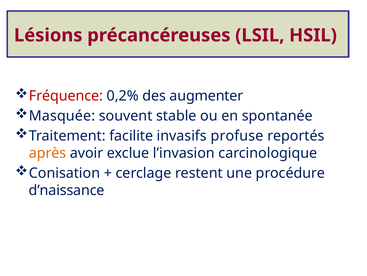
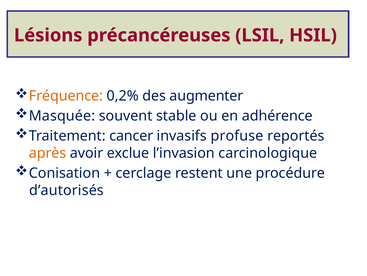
Fréquence colour: red -> orange
spontanée: spontanée -> adhérence
facilite: facilite -> cancer
d’naissance: d’naissance -> d’autorisés
